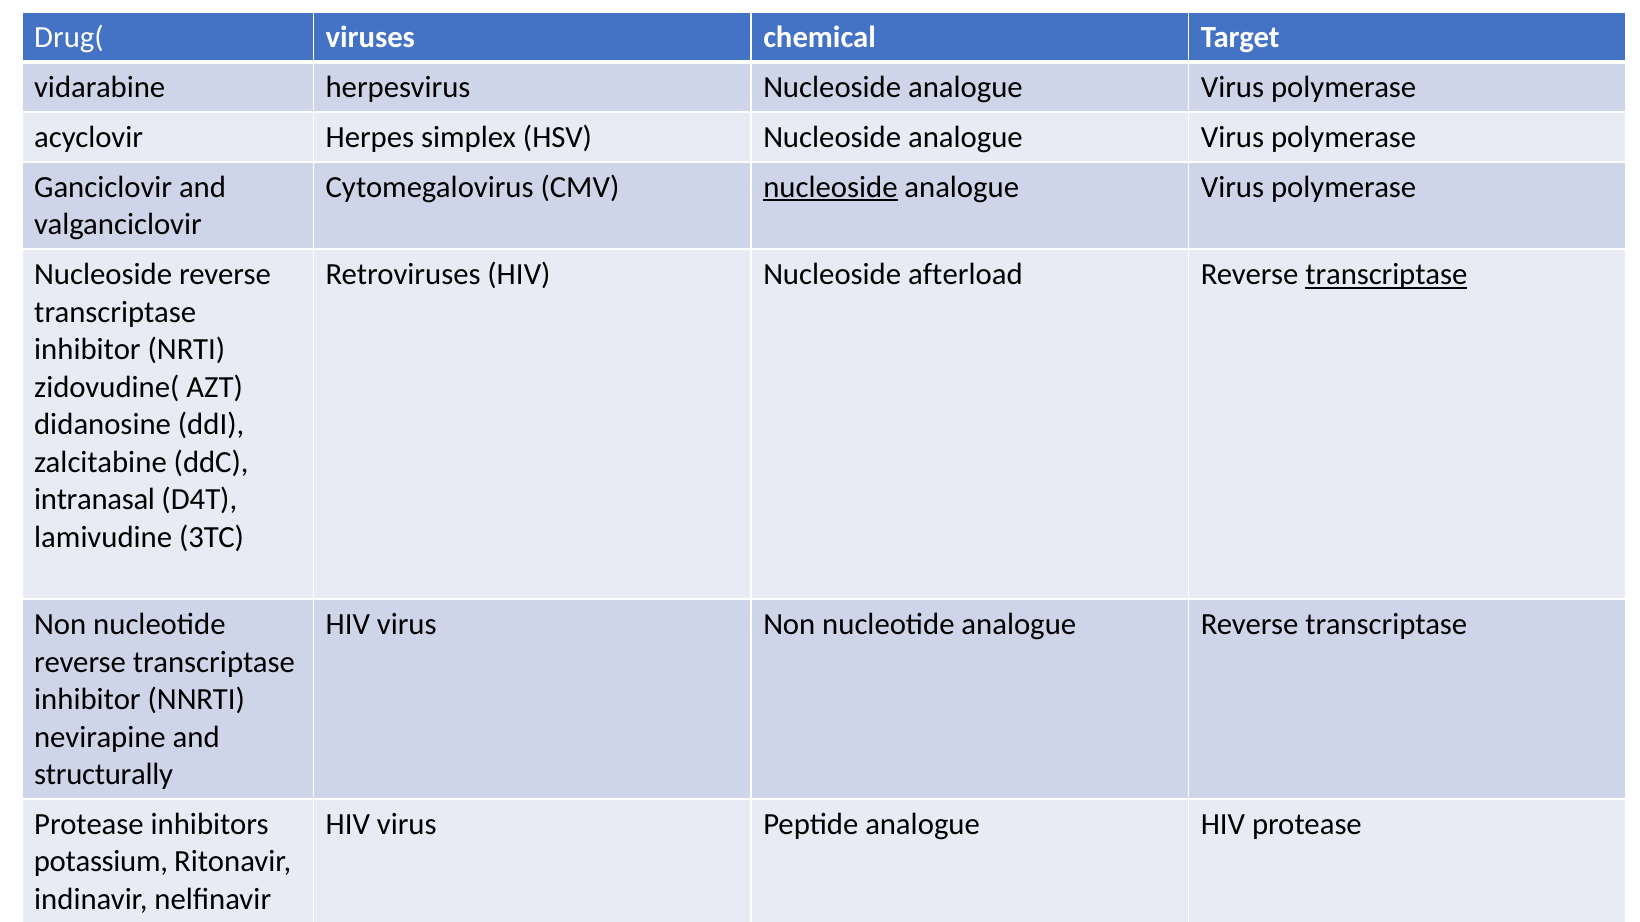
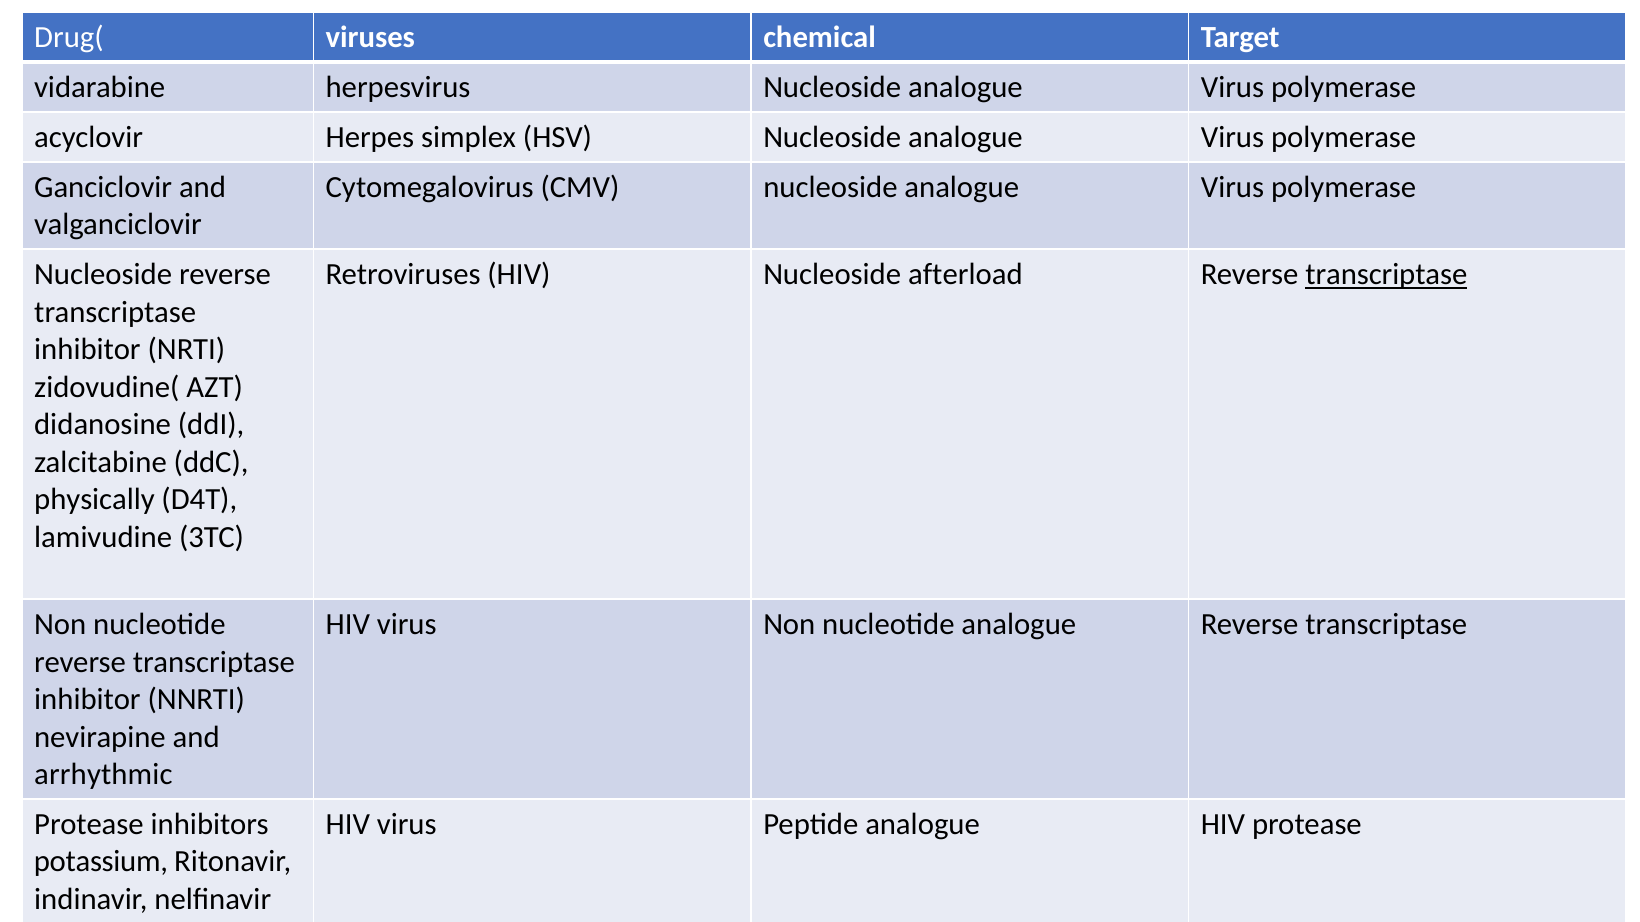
nucleoside at (830, 187) underline: present -> none
intranasal: intranasal -> physically
structurally: structurally -> arrhythmic
